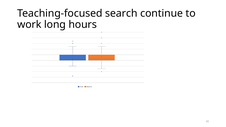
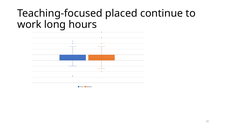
search: search -> placed
